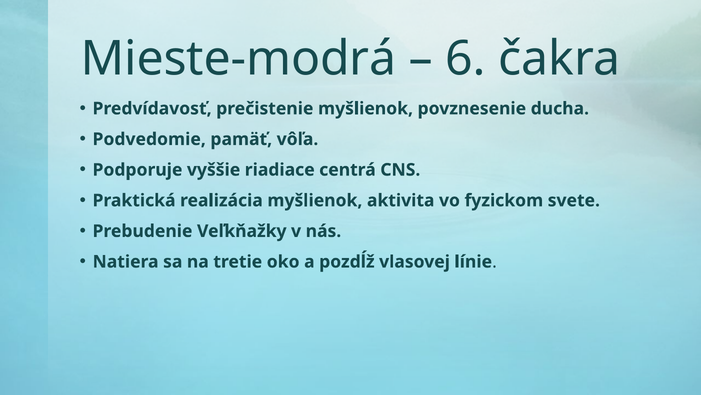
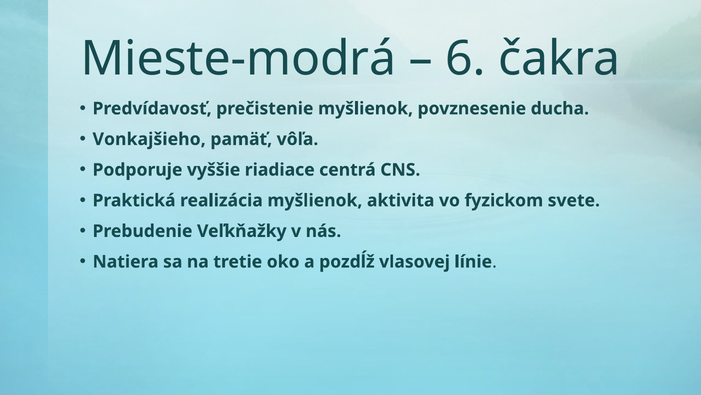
Podvedomie: Podvedomie -> Vonkajšieho
